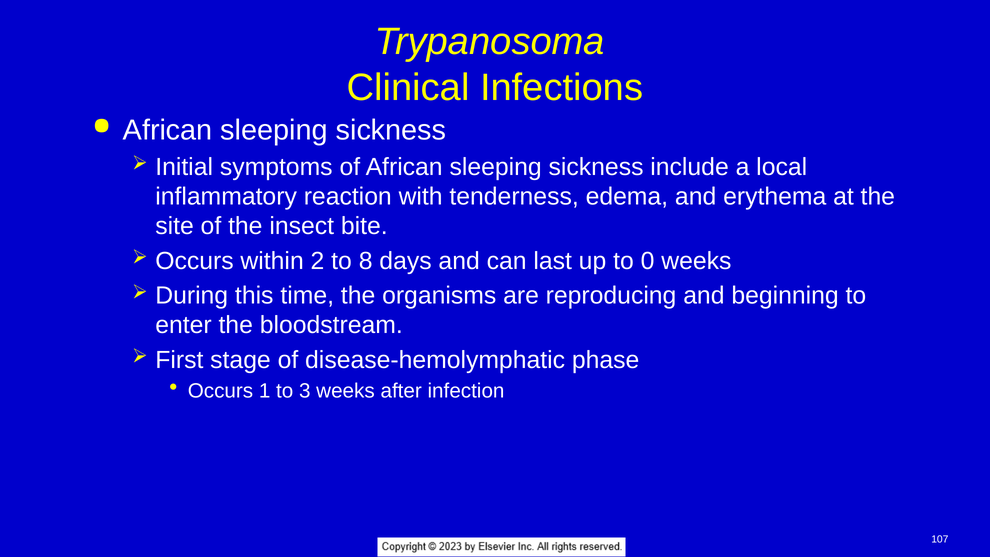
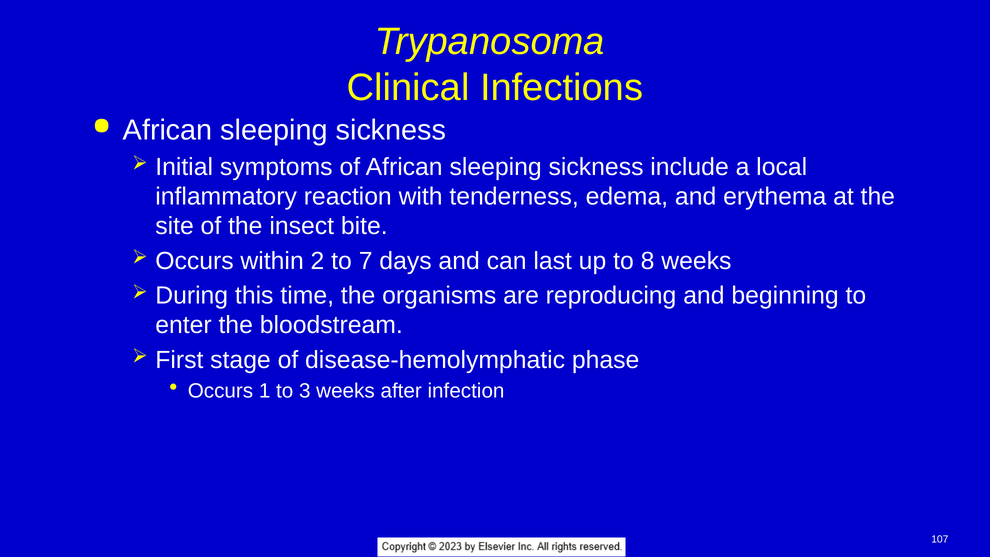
8: 8 -> 7
0: 0 -> 8
